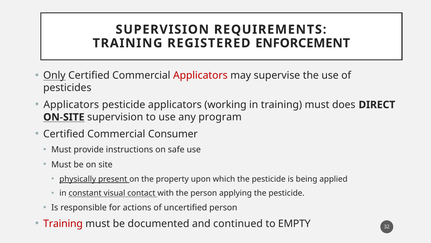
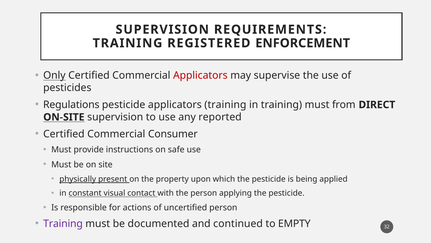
Applicators at (71, 105): Applicators -> Regulations
applicators working: working -> training
does: does -> from
program: program -> reported
Training at (63, 223) colour: red -> purple
